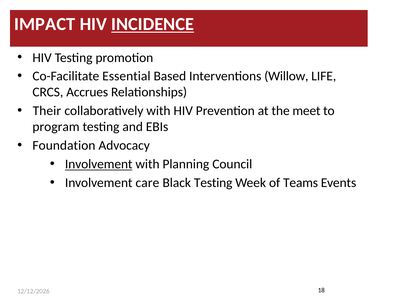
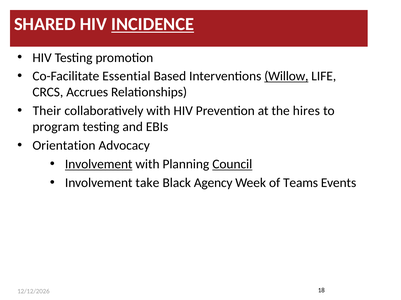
IMPACT: IMPACT -> SHARED
Willow underline: none -> present
meet: meet -> hires
Foundation: Foundation -> Orientation
Council underline: none -> present
care: care -> take
Black Testing: Testing -> Agency
